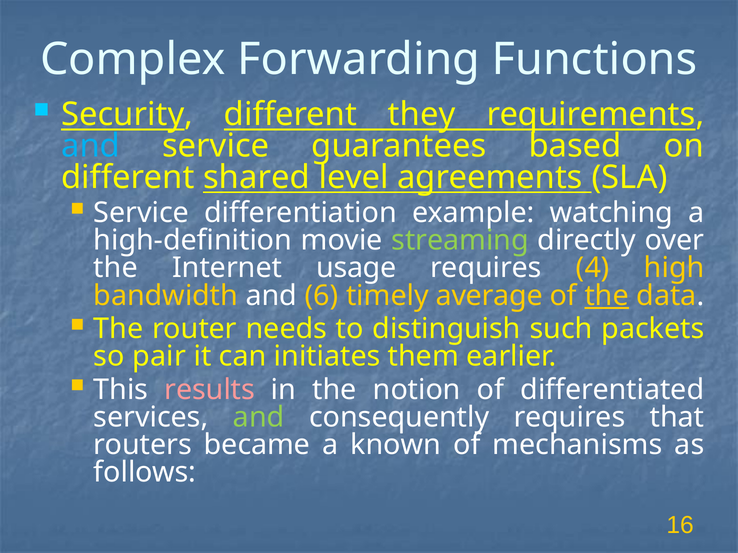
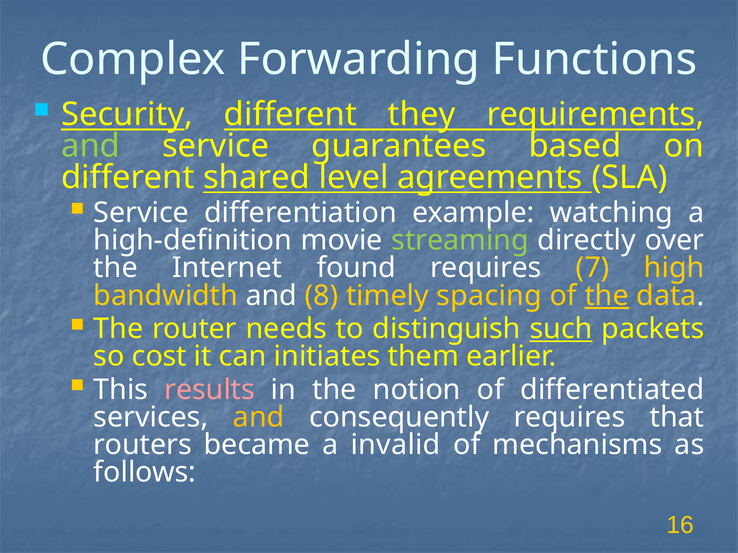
and at (91, 146) colour: light blue -> light green
usage: usage -> found
4: 4 -> 7
6: 6 -> 8
average: average -> spacing
such underline: none -> present
pair: pair -> cost
and at (259, 418) colour: light green -> yellow
known: known -> invalid
